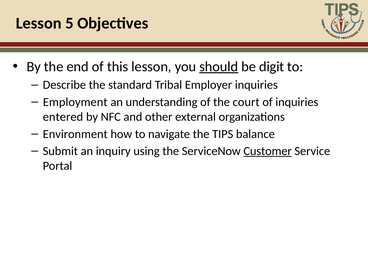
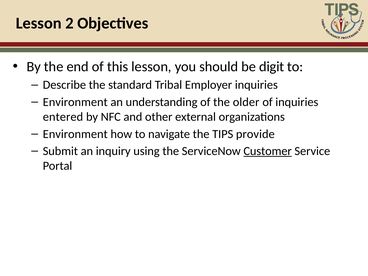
5: 5 -> 2
should underline: present -> none
Employment at (75, 102): Employment -> Environment
court: court -> older
balance: balance -> provide
